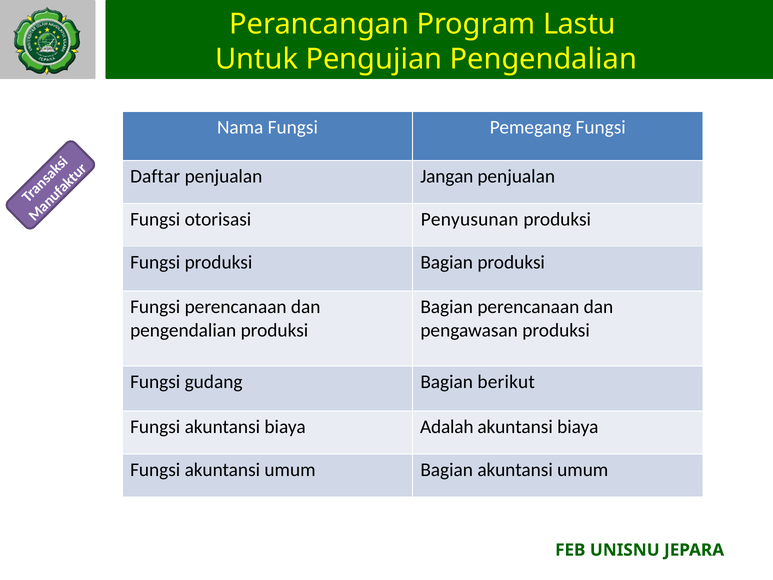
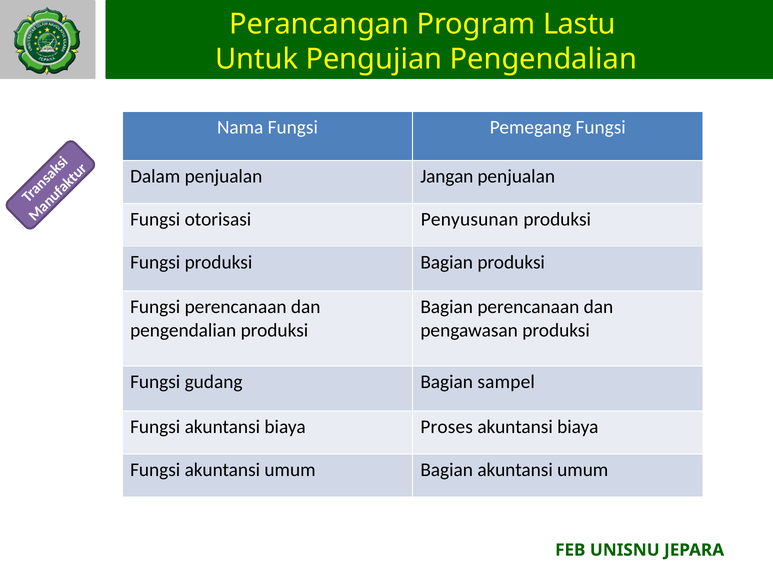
Daftar: Daftar -> Dalam
berikut: berikut -> sampel
Adalah: Adalah -> Proses
